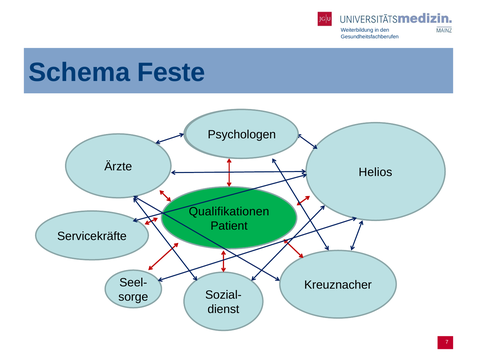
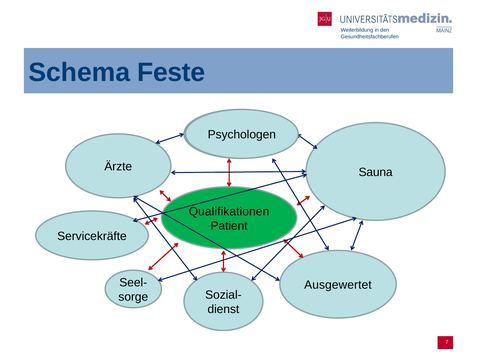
Helios: Helios -> Sauna
Kreuznacher: Kreuznacher -> Ausgewertet
